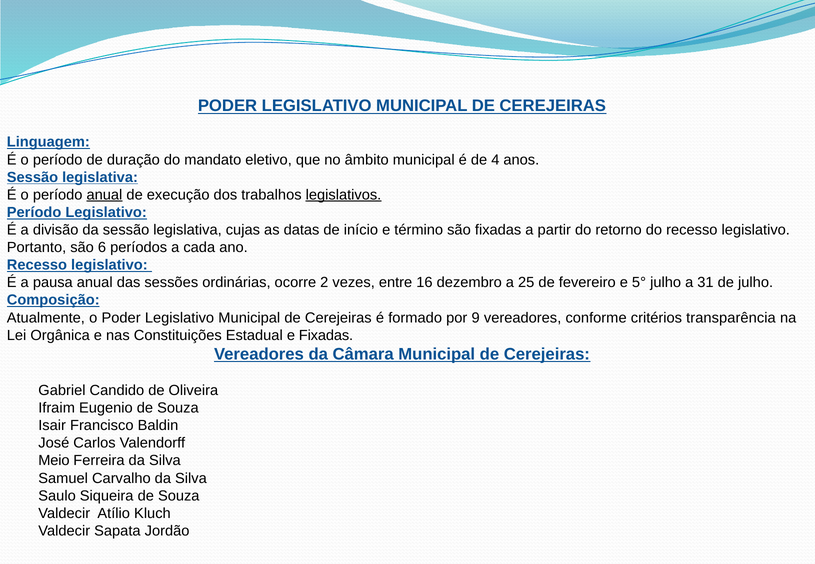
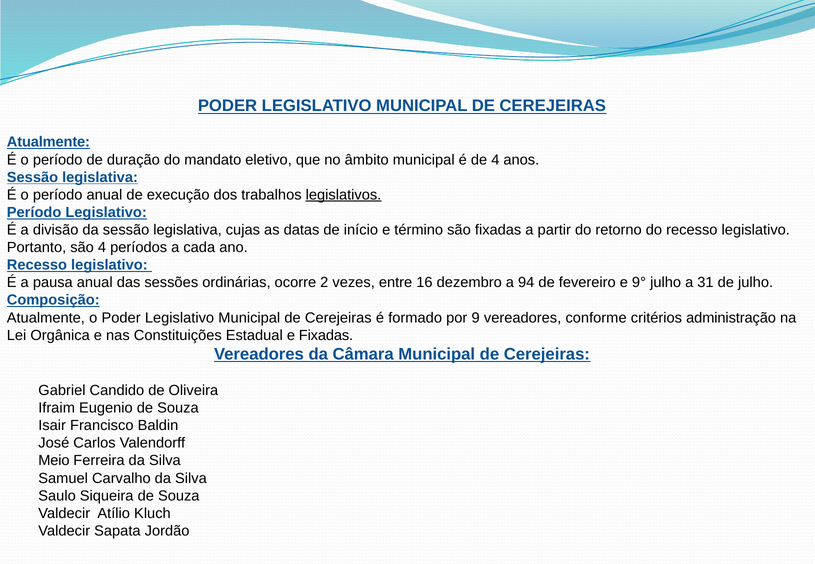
Linguagem at (48, 142): Linguagem -> Atualmente
anual at (104, 195) underline: present -> none
são 6: 6 -> 4
25: 25 -> 94
5°: 5° -> 9°
transparência: transparência -> administração
